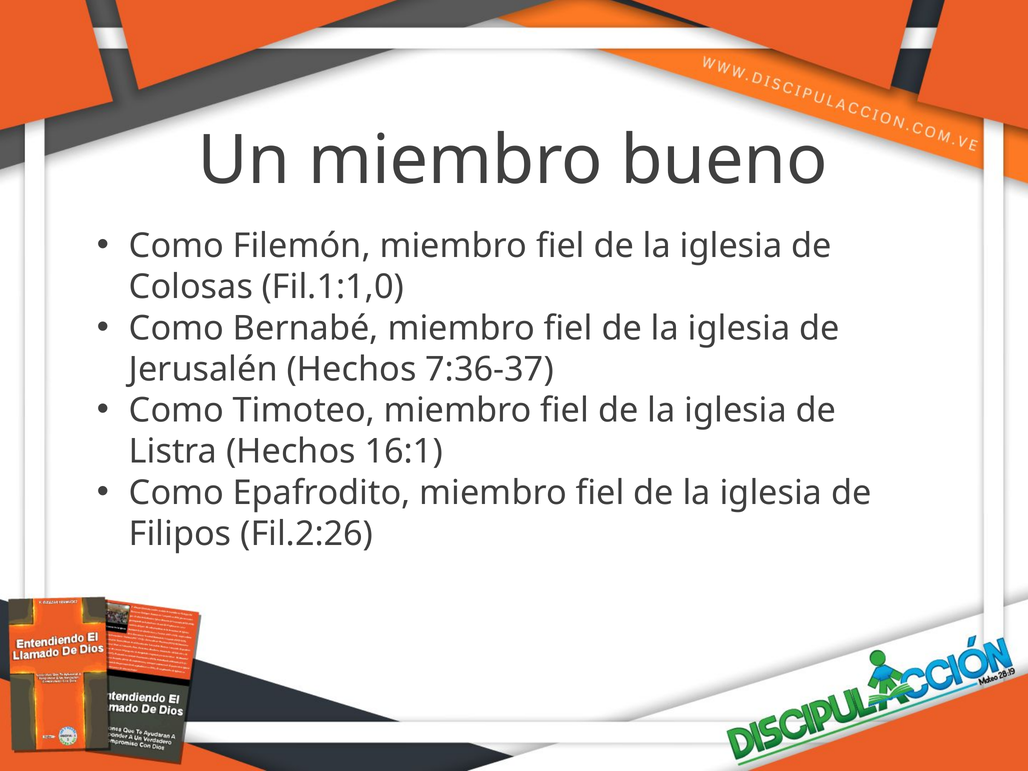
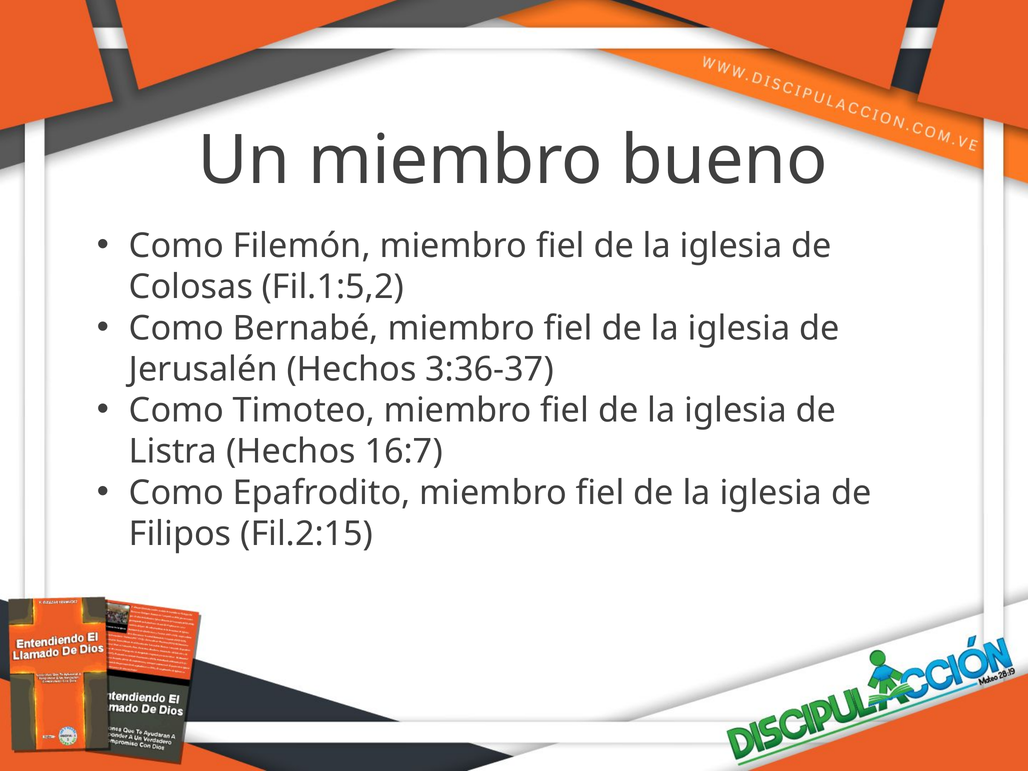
Fil.1:1,0: Fil.1:1,0 -> Fil.1:5,2
7:36-37: 7:36-37 -> 3:36-37
16:1: 16:1 -> 16:7
Fil.2:26: Fil.2:26 -> Fil.2:15
